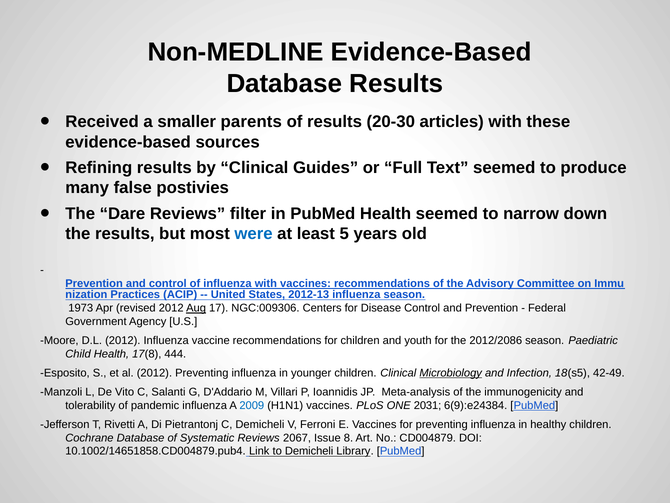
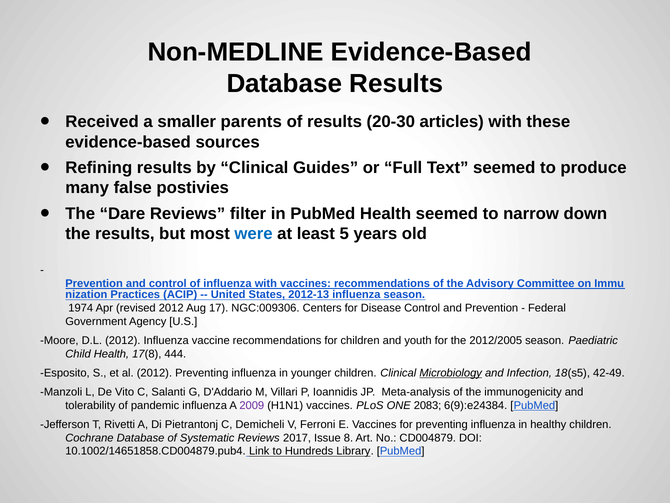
1973: 1973 -> 1974
Aug underline: present -> none
2012/2086: 2012/2086 -> 2012/2005
2009 colour: blue -> purple
2031: 2031 -> 2083
2067: 2067 -> 2017
to Demicheli: Demicheli -> Hundreds
